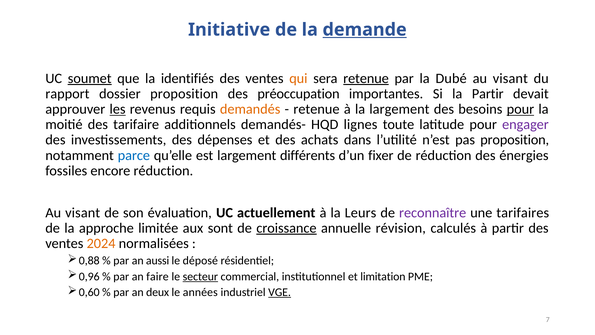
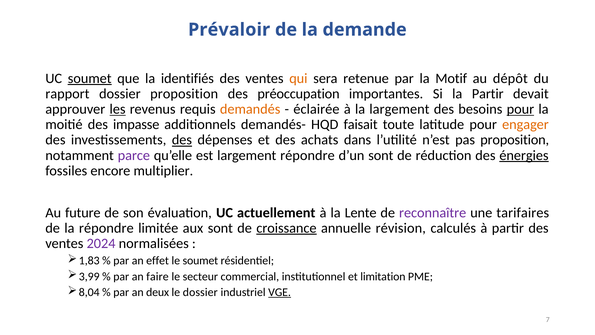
Initiative: Initiative -> Prévaloir
demande underline: present -> none
retenue at (366, 78) underline: present -> none
Dubé: Dubé -> Motif
visant at (510, 78): visant -> dépôt
retenue at (316, 109): retenue -> éclairée
tarifaire: tarifaire -> impasse
lignes: lignes -> faisait
engager colour: purple -> orange
des at (182, 140) underline: none -> present
parce colour: blue -> purple
largement différents: différents -> répondre
d’un fixer: fixer -> sont
énergies underline: none -> present
encore réduction: réduction -> multiplier
visant at (83, 212): visant -> future
Leurs: Leurs -> Lente
la approche: approche -> répondre
2024 colour: orange -> purple
0,88: 0,88 -> 1,83
aussi: aussi -> effet
le déposé: déposé -> soumet
0,96: 0,96 -> 3,99
secteur underline: present -> none
0,60: 0,60 -> 8,04
le années: années -> dossier
